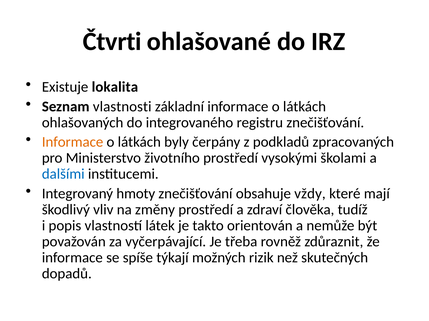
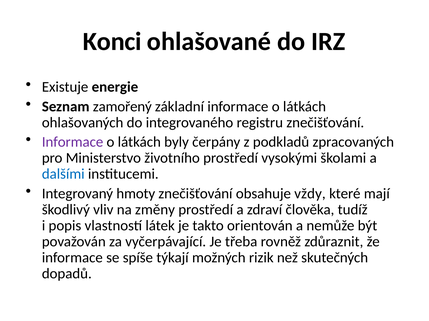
Čtvrti: Čtvrti -> Konci
lokalita: lokalita -> energie
vlastnosti: vlastnosti -> zamořený
Informace at (73, 142) colour: orange -> purple
